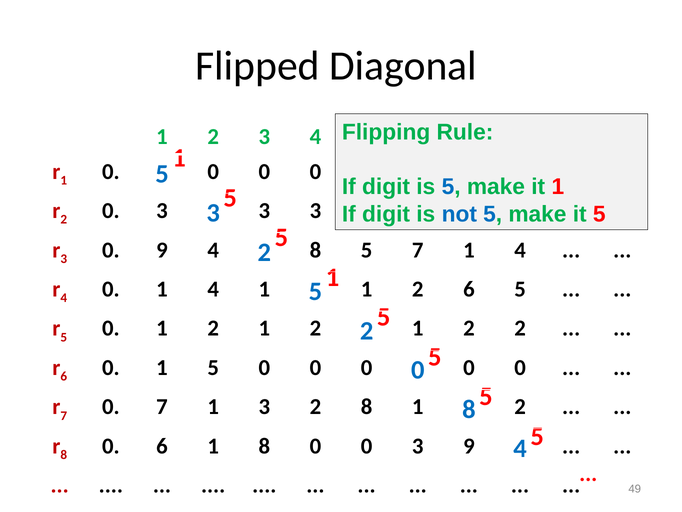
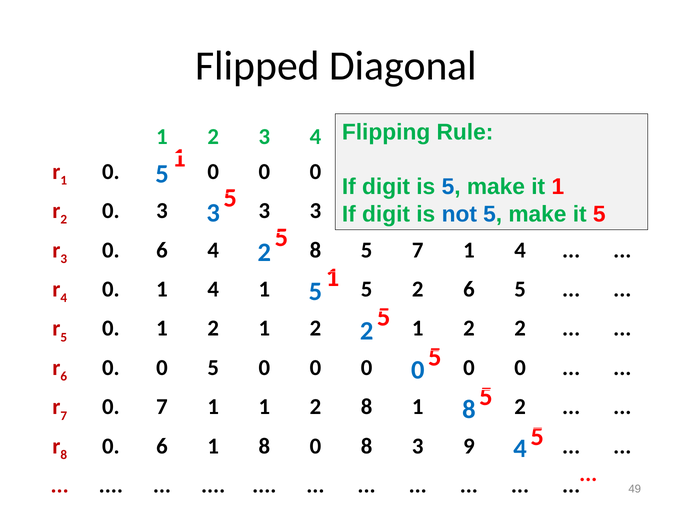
3 0 9: 9 -> 6
4 1 5 1: 1 -> 5
6 0 1: 1 -> 0
1 3: 3 -> 1
8 0 0: 0 -> 8
